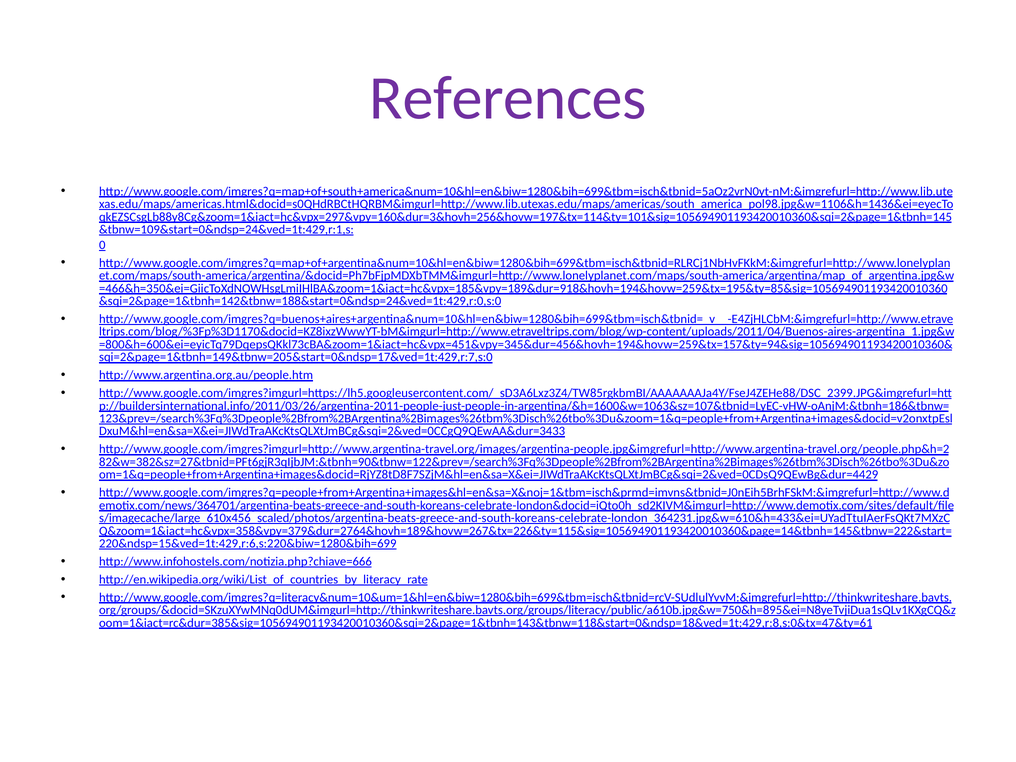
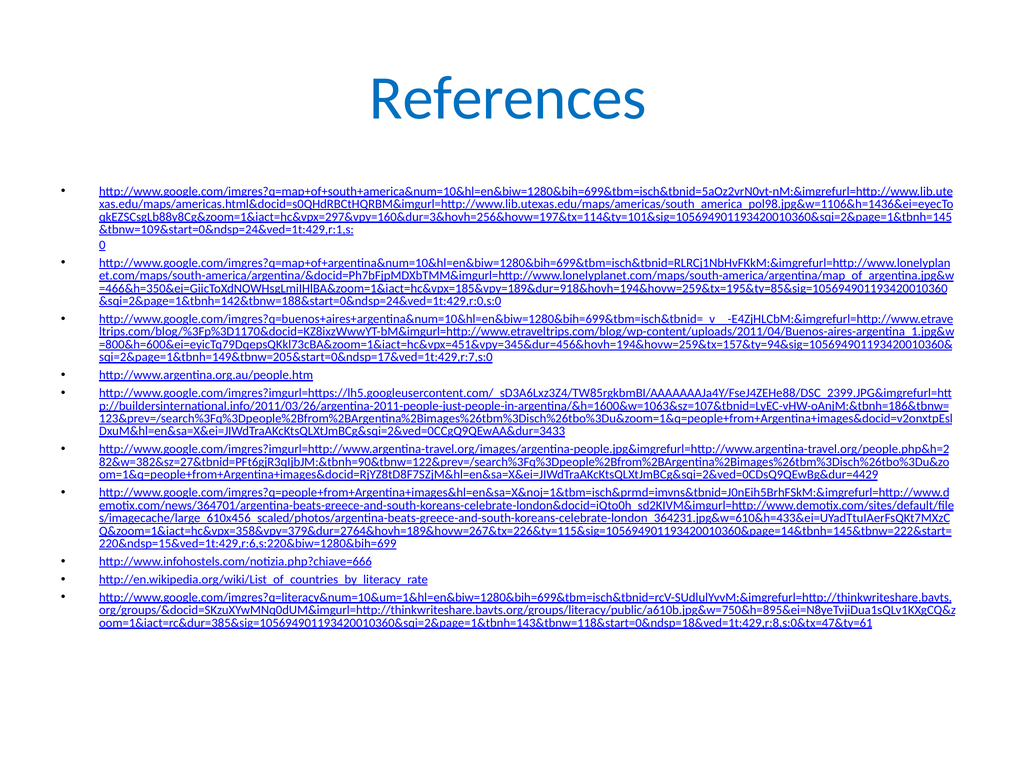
References colour: purple -> blue
